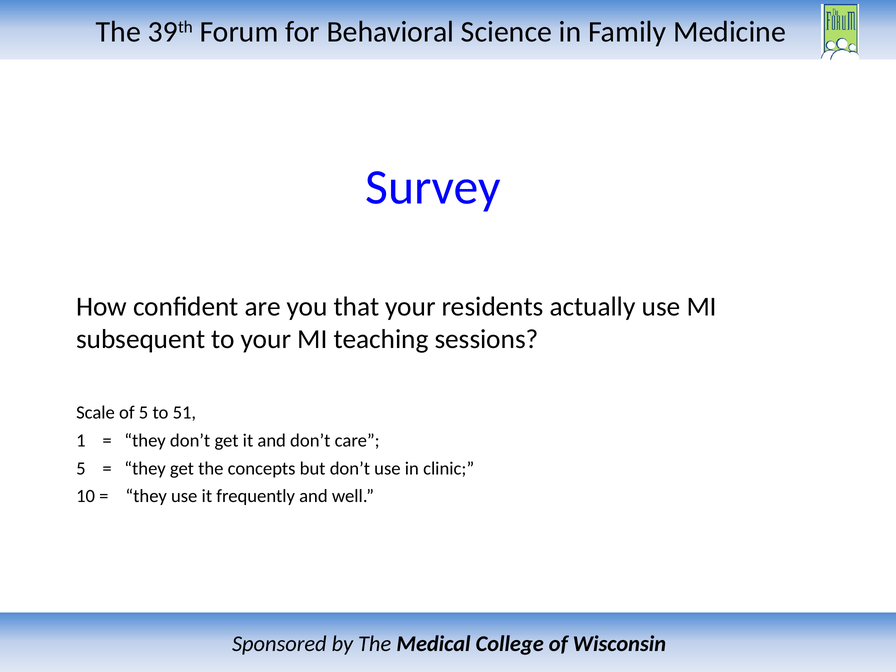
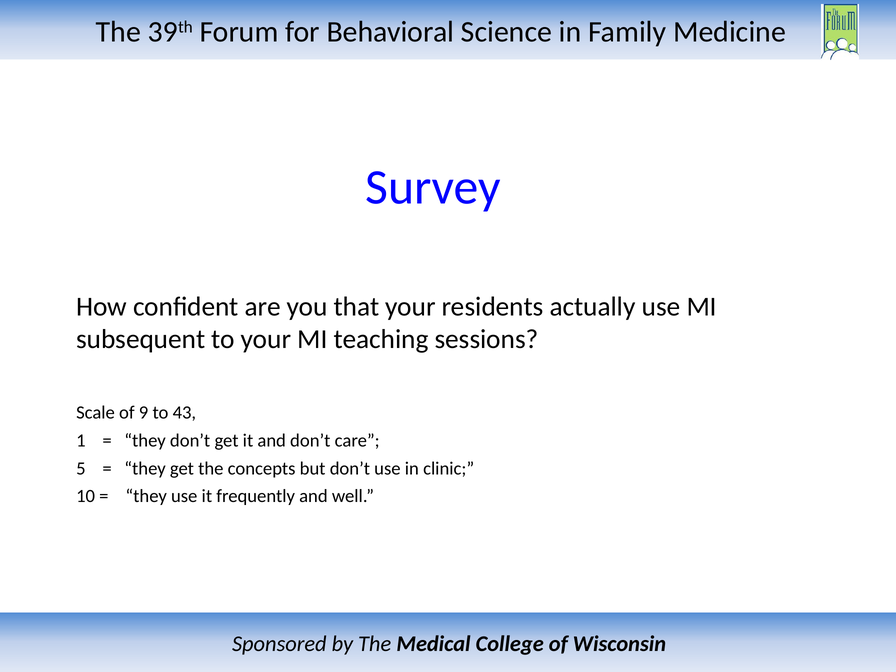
of 5: 5 -> 9
51: 51 -> 43
